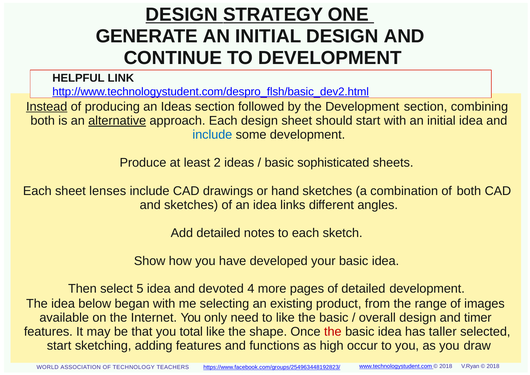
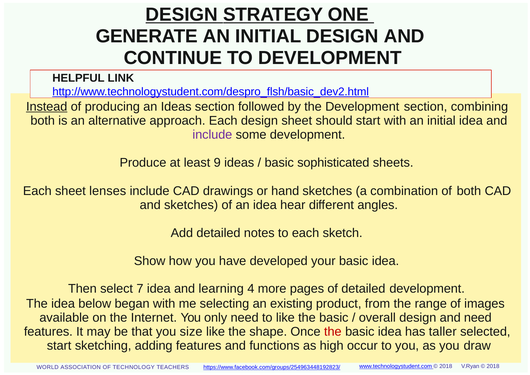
alternative underline: present -> none
include at (212, 135) colour: blue -> purple
2: 2 -> 9
links: links -> hear
5: 5 -> 7
devoted: devoted -> learning
and timer: timer -> need
total: total -> size
